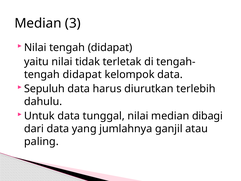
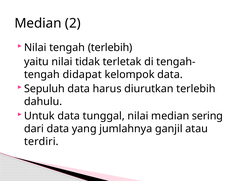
3: 3 -> 2
Nilai tengah didapat: didapat -> terlebih
dibagi: dibagi -> sering
paling: paling -> terdiri
